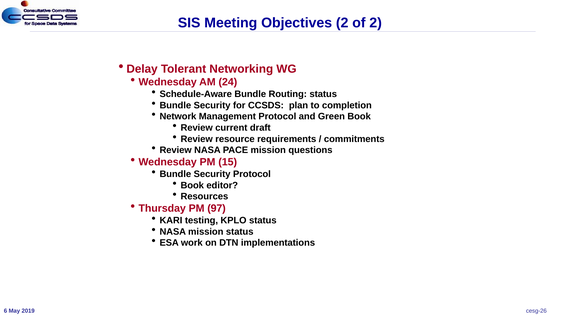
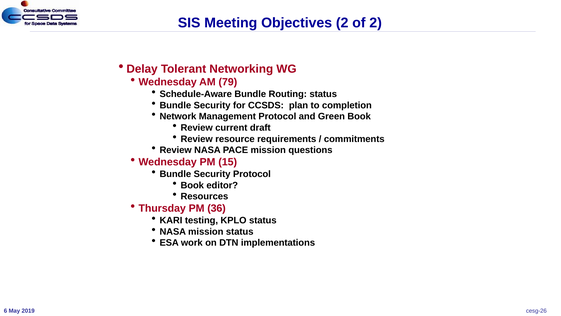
24: 24 -> 79
97: 97 -> 36
